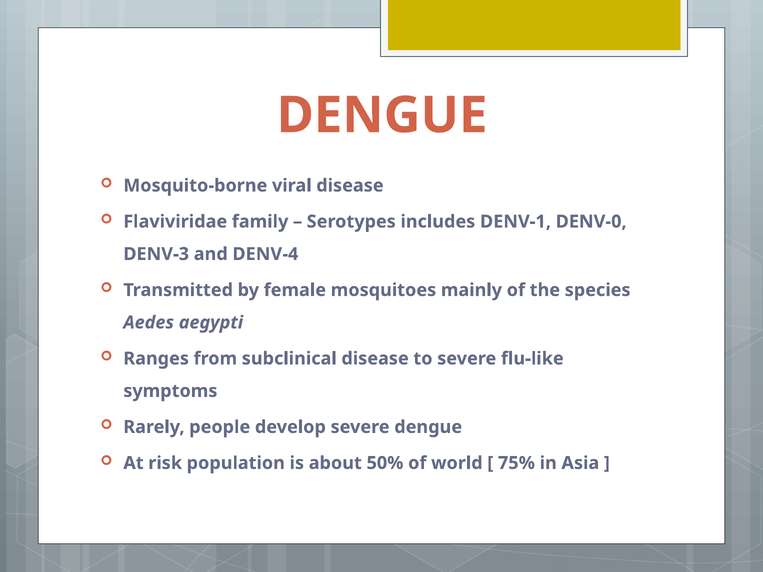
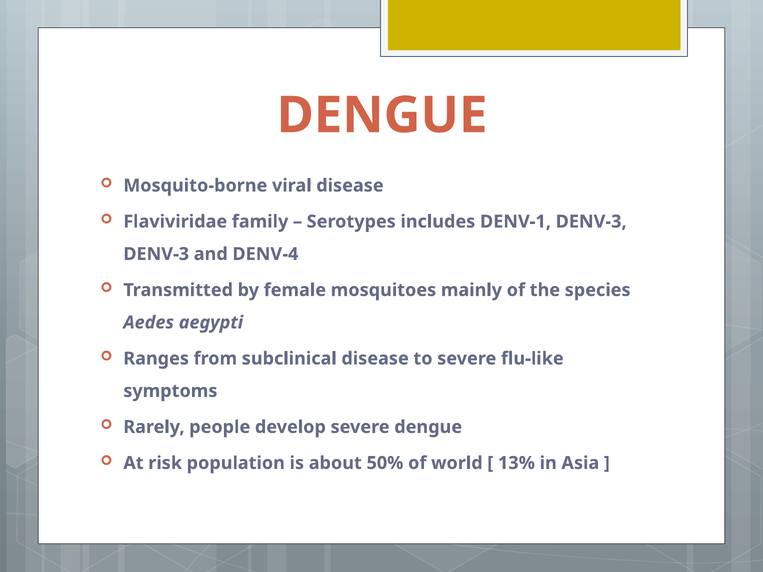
DENV-1 DENV-0: DENV-0 -> DENV-3
75%: 75% -> 13%
